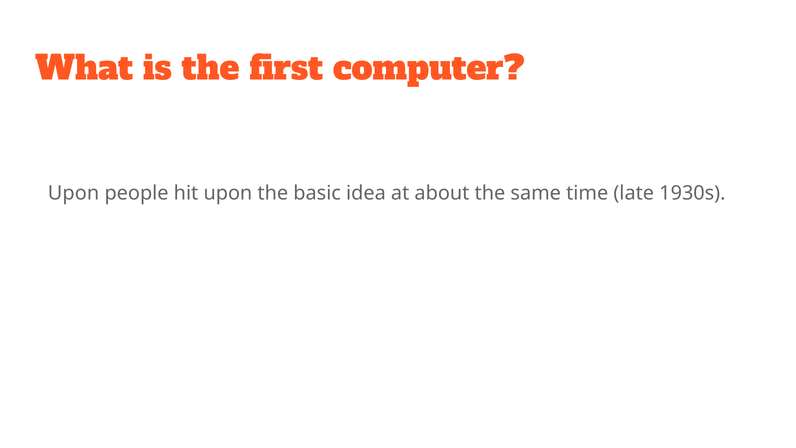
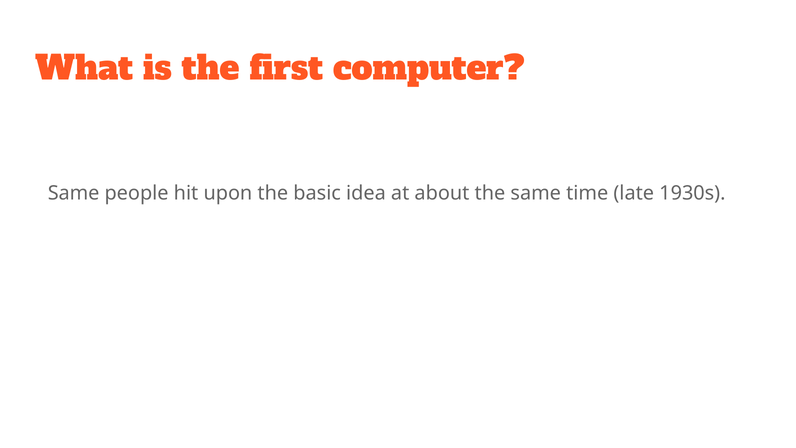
Upon at (73, 193): Upon -> Same
